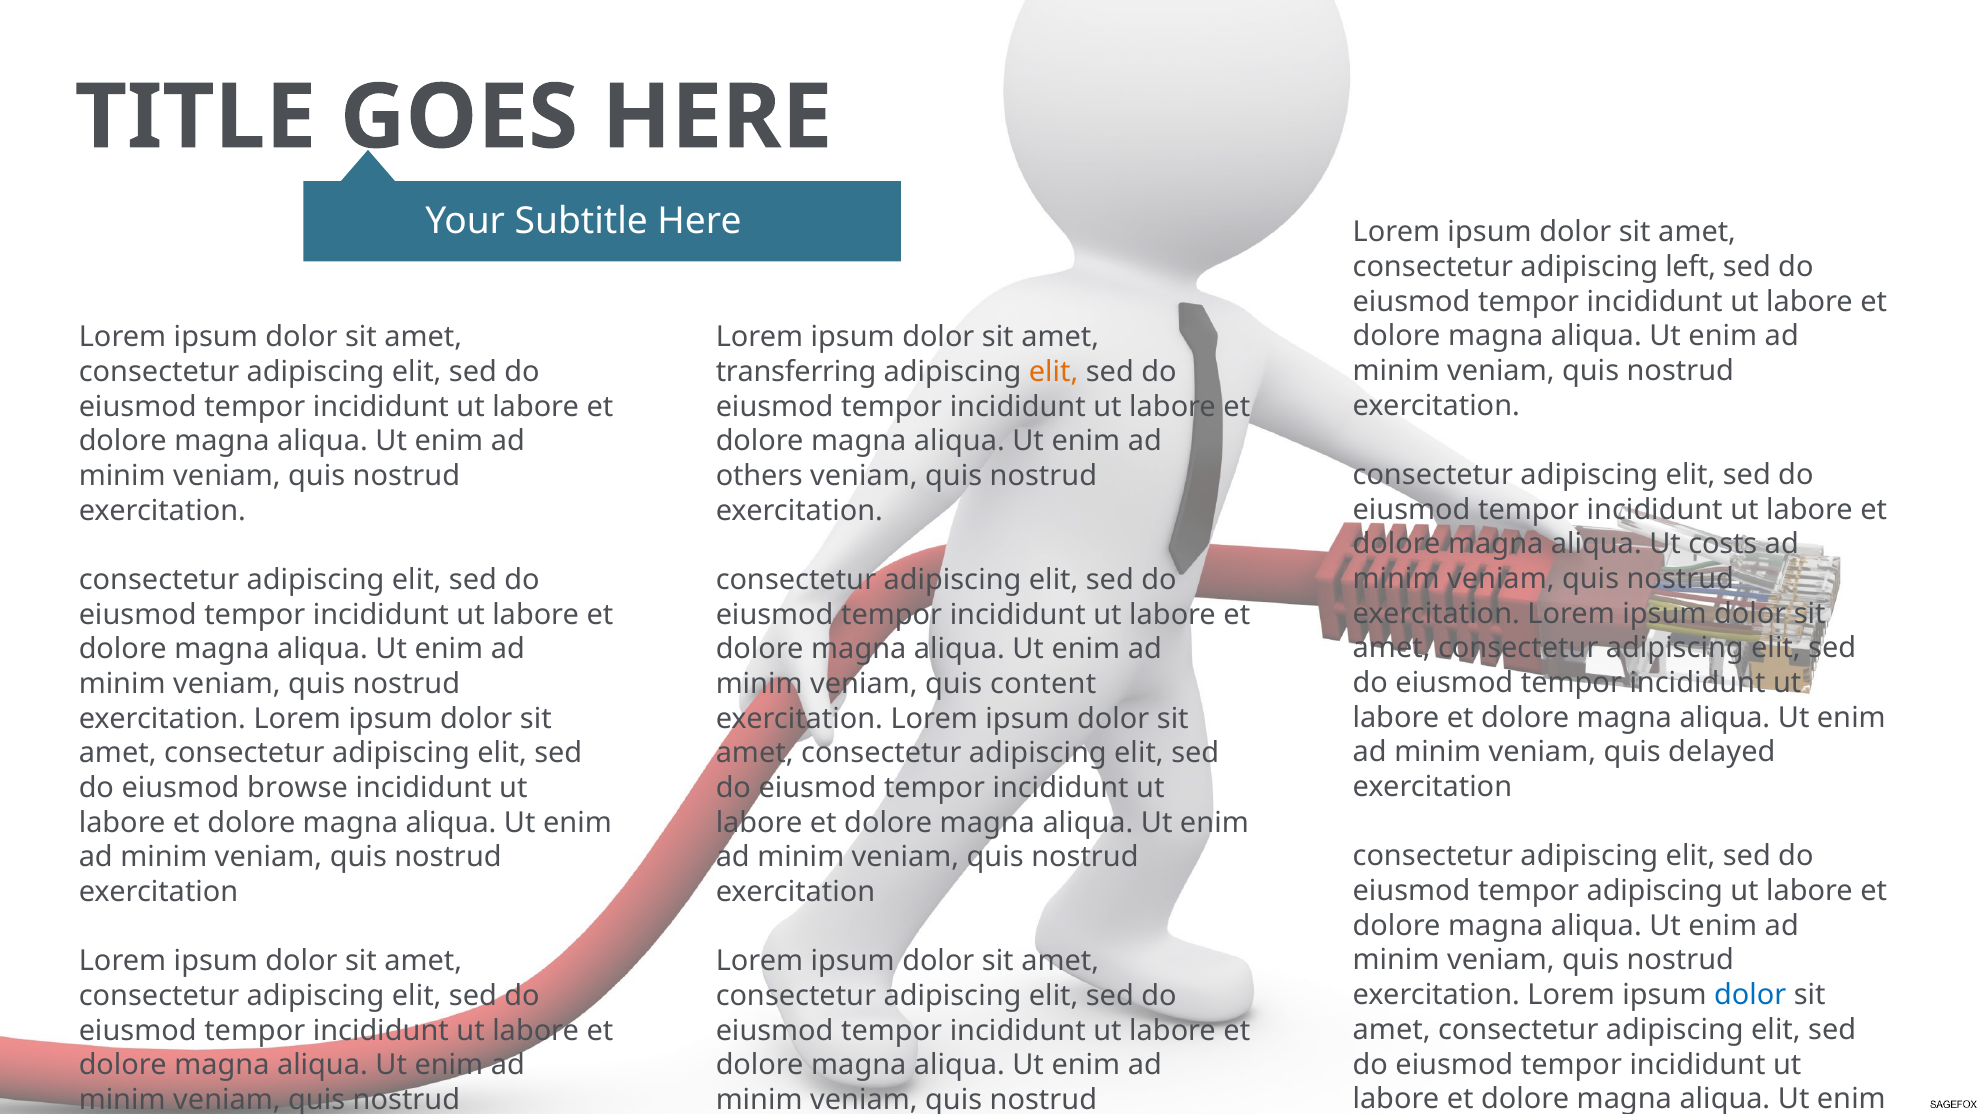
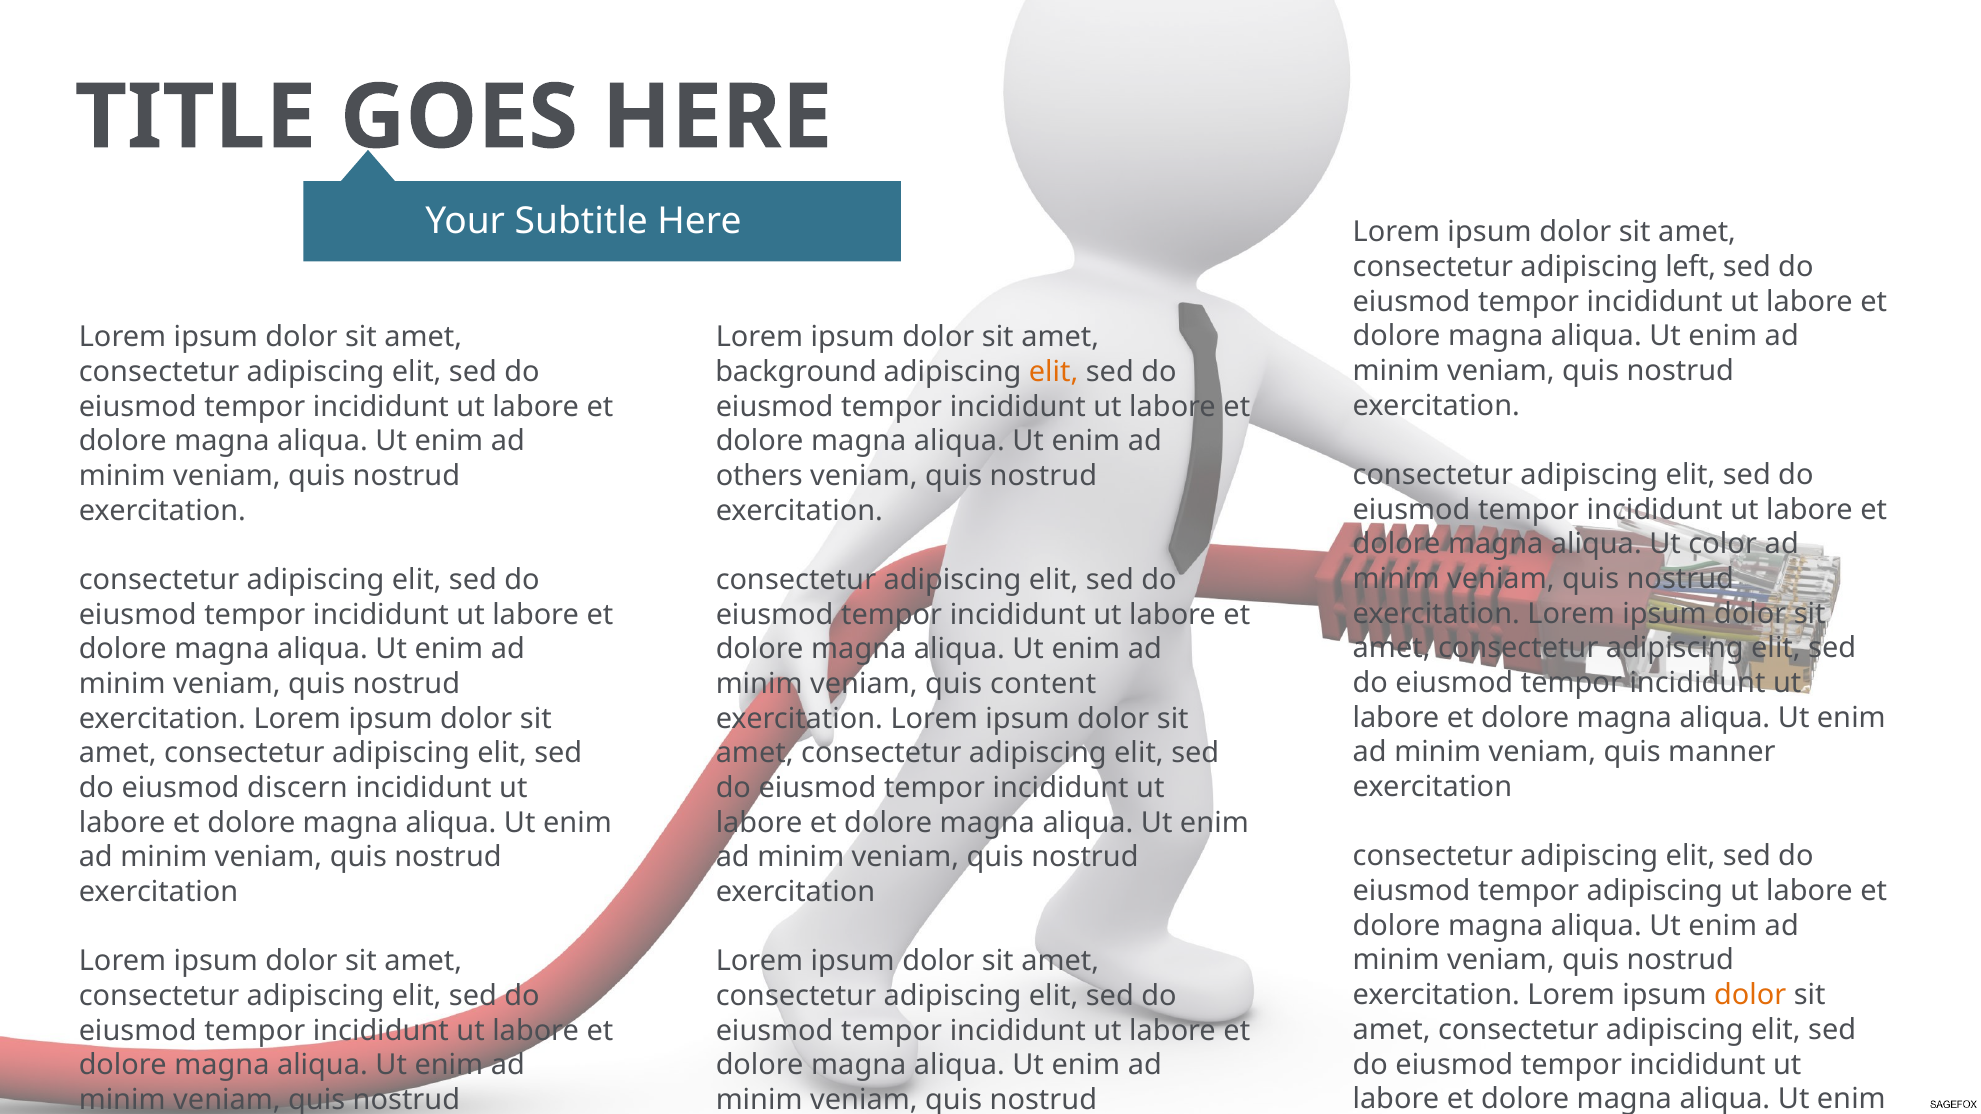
transferring: transferring -> background
costs: costs -> color
delayed: delayed -> manner
browse: browse -> discern
dolor at (1750, 995) colour: blue -> orange
